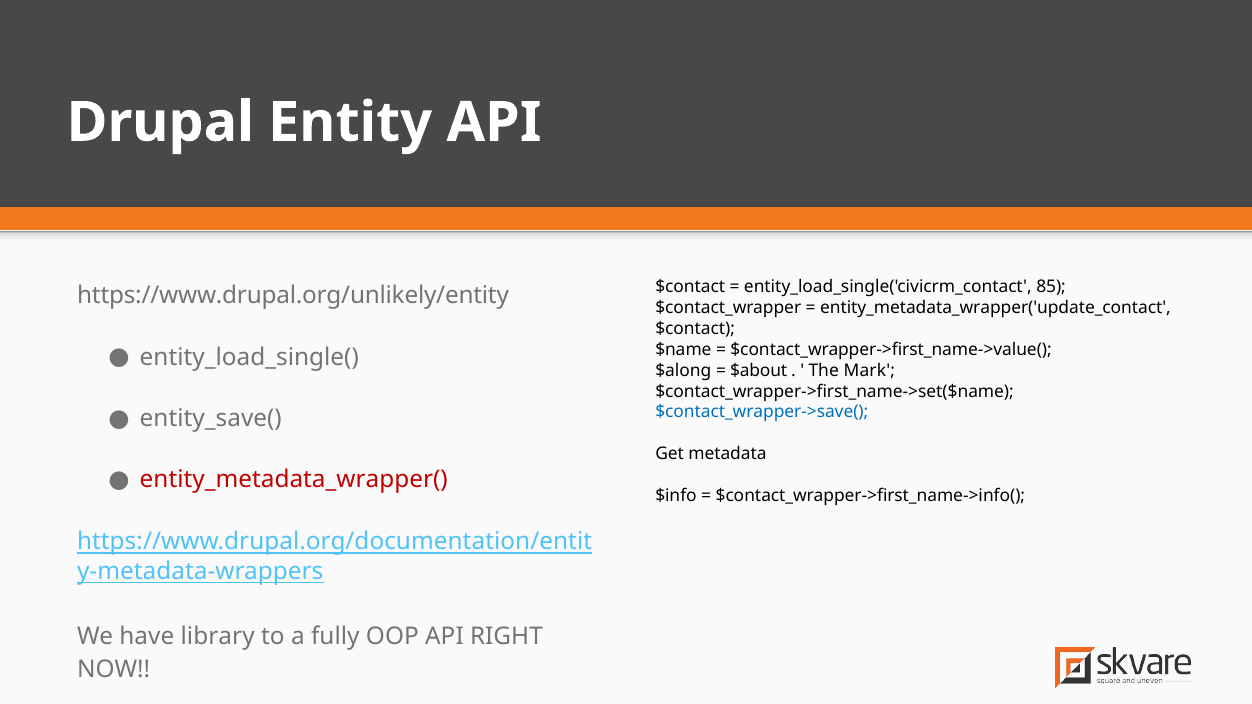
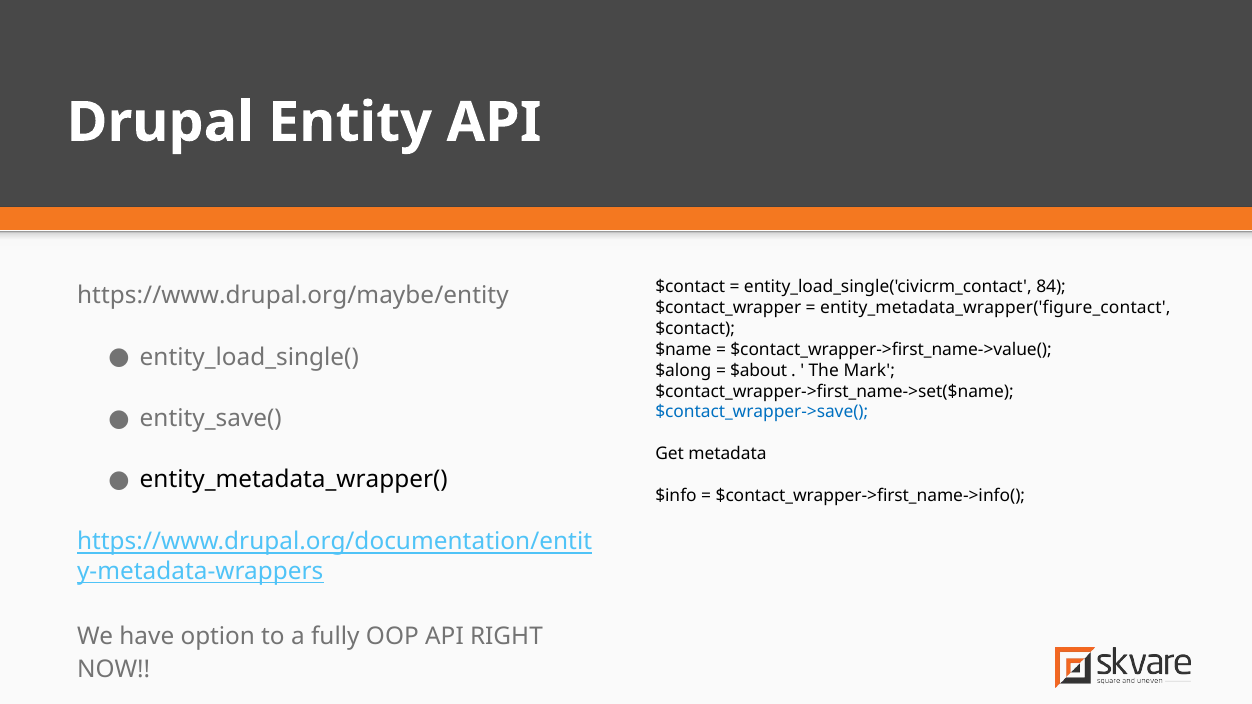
85: 85 -> 84
https://www.drupal.org/unlikely/entity: https://www.drupal.org/unlikely/entity -> https://www.drupal.org/maybe/entity
entity_metadata_wrapper('update_contact: entity_metadata_wrapper('update_contact -> entity_metadata_wrapper('figure_contact
entity_metadata_wrapper( colour: red -> black
library: library -> option
